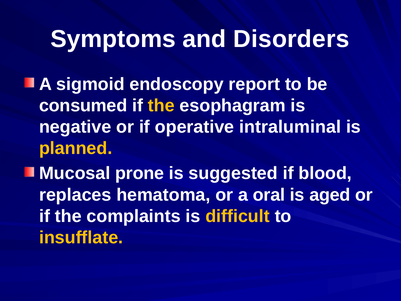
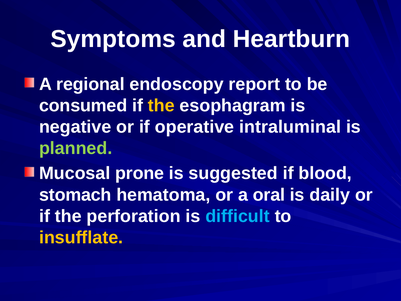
Disorders: Disorders -> Heartburn
sigmoid: sigmoid -> regional
planned colour: yellow -> light green
replaces: replaces -> stomach
aged: aged -> daily
complaints: complaints -> perforation
difficult colour: yellow -> light blue
